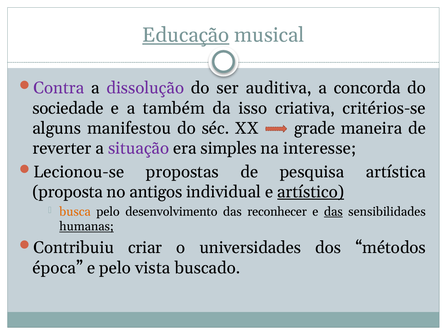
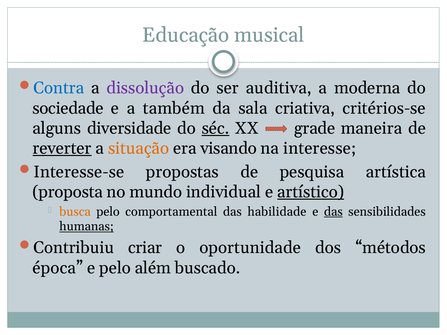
Educação underline: present -> none
Contra colour: purple -> blue
concorda: concorda -> moderna
isso: isso -> sala
manifestou: manifestou -> diversidade
séc underline: none -> present
reverter underline: none -> present
situação colour: purple -> orange
simples: simples -> visando
Lecionou-se: Lecionou-se -> Interesse-se
antigos: antigos -> mundo
desenvolvimento: desenvolvimento -> comportamental
reconhecer: reconhecer -> habilidade
universidades: universidades -> oportunidade
vista: vista -> além
